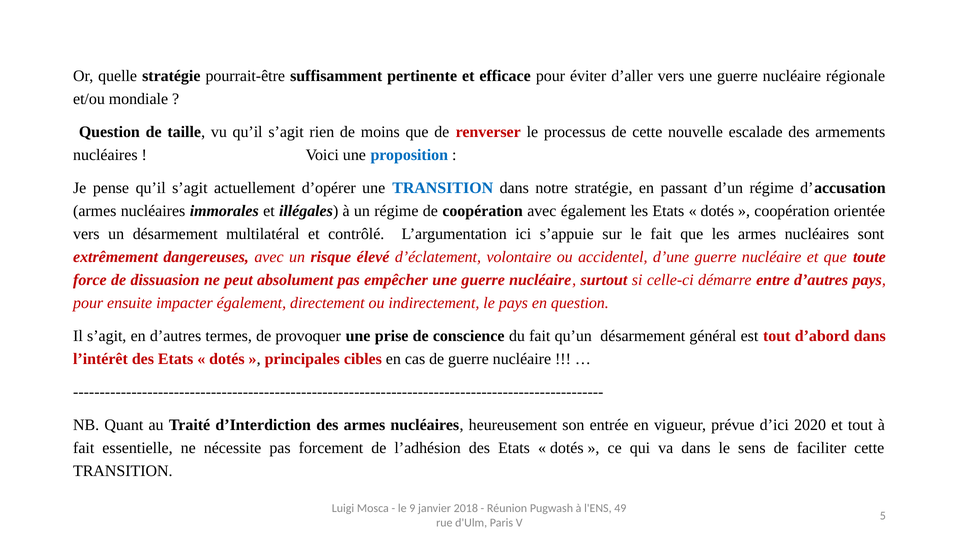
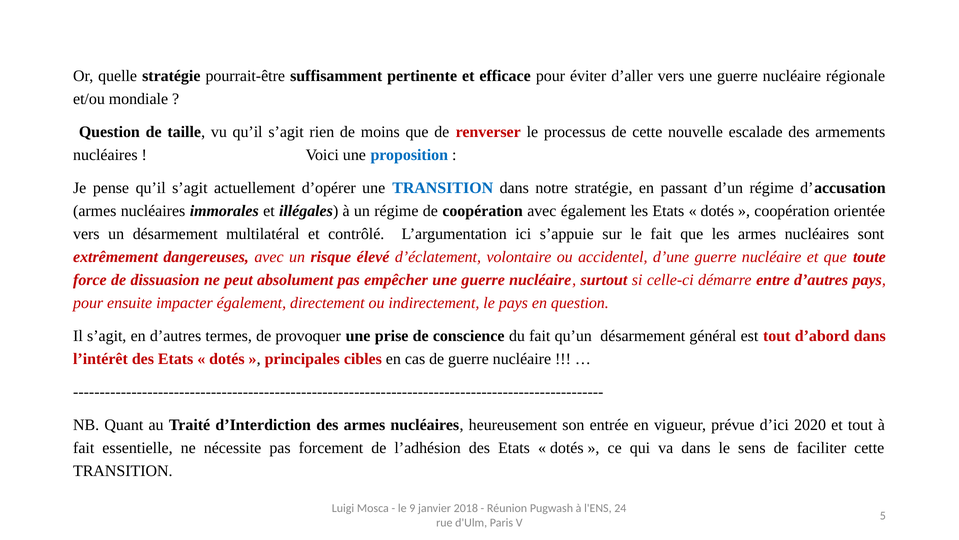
49: 49 -> 24
